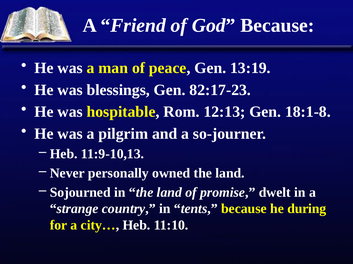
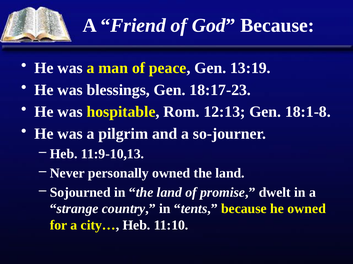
82:17-23: 82:17-23 -> 18:17-23
he during: during -> owned
